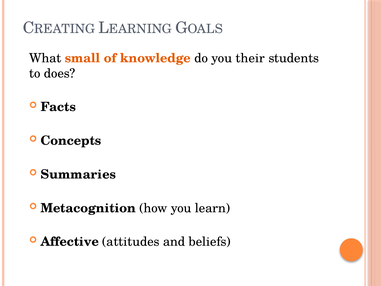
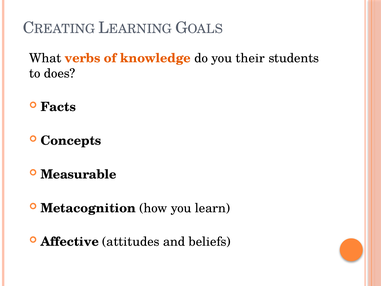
small: small -> verbs
Summaries: Summaries -> Measurable
